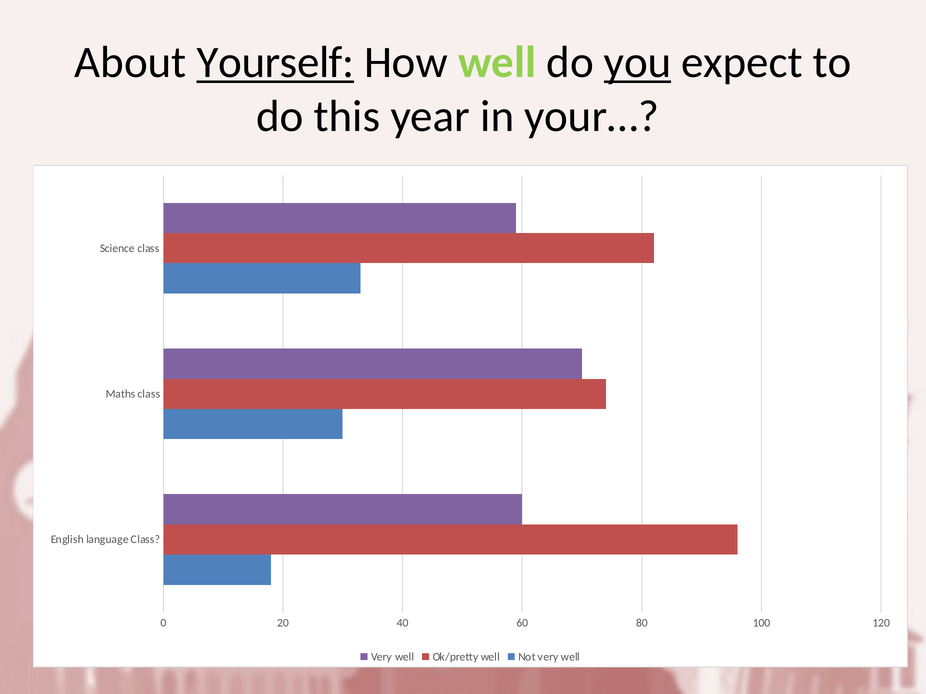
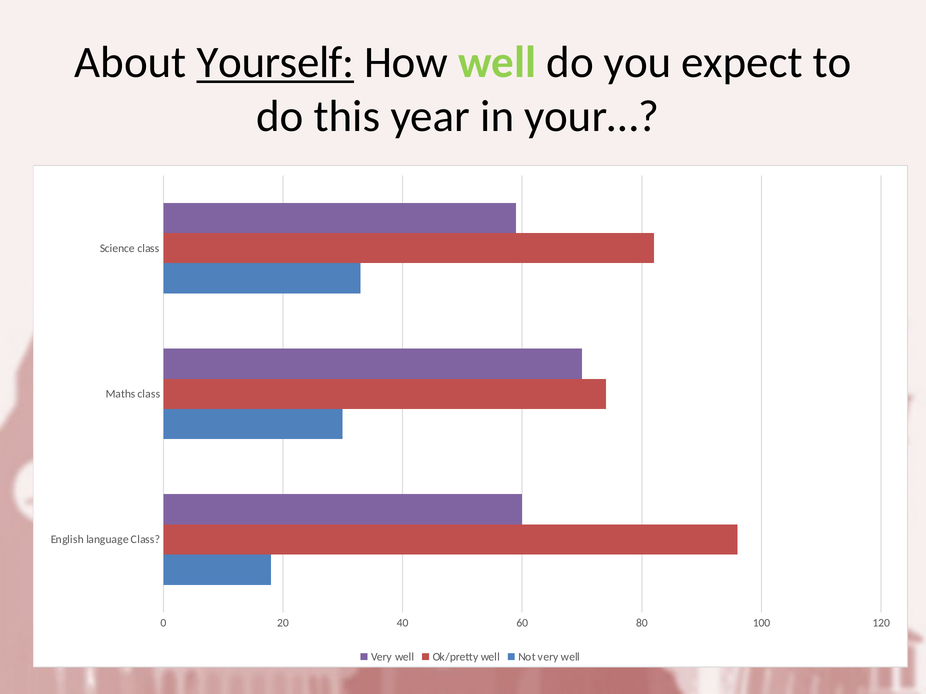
you underline: present -> none
